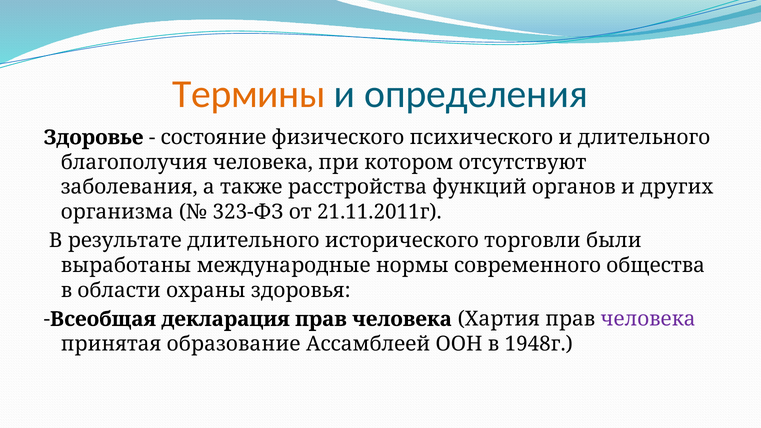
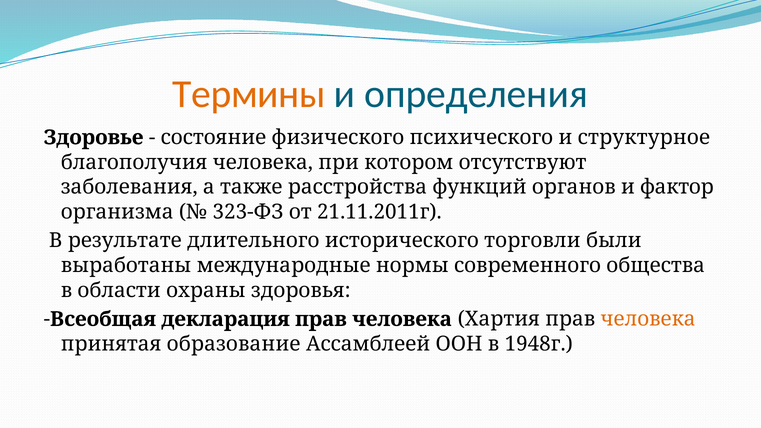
и длительного: длительного -> структурное
других: других -> фактор
человека at (648, 319) colour: purple -> orange
